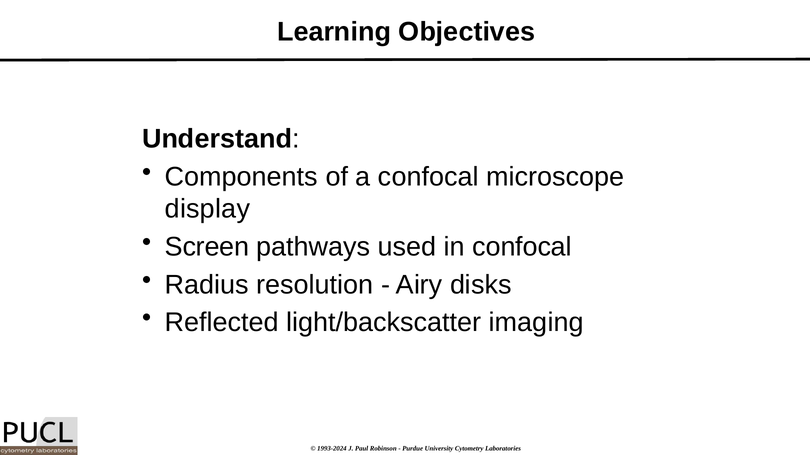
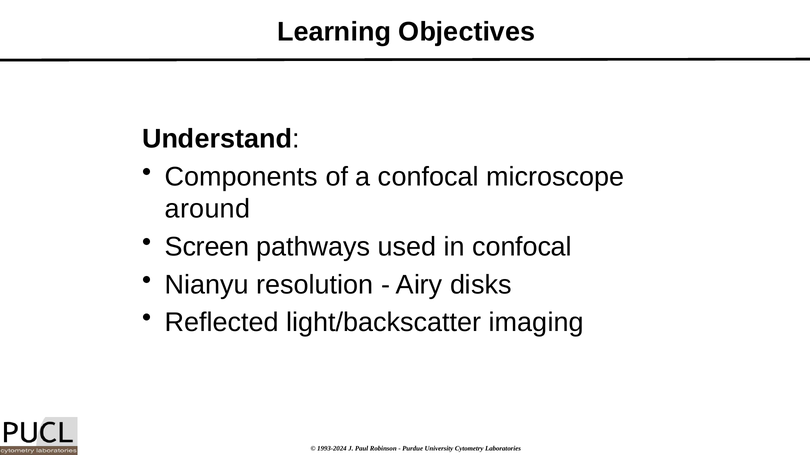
display: display -> around
Radius: Radius -> Nianyu
